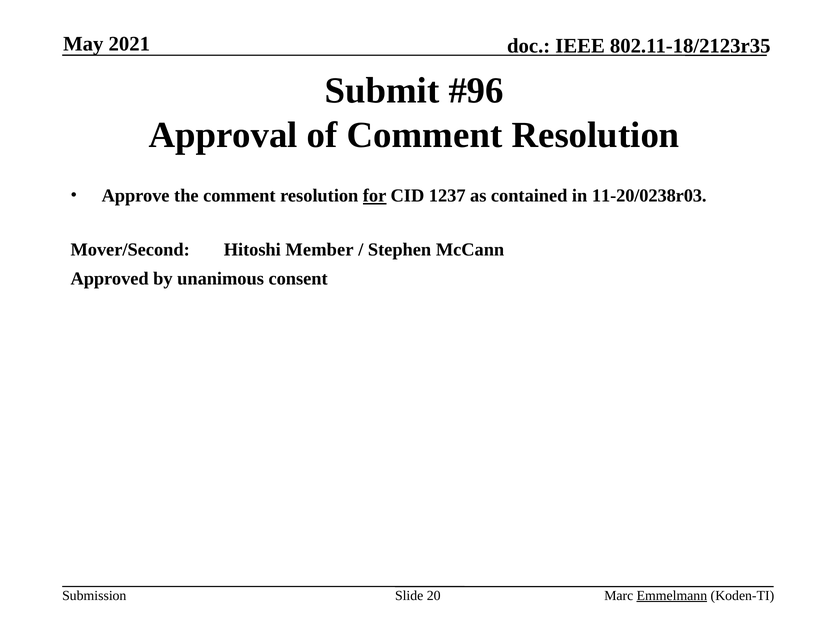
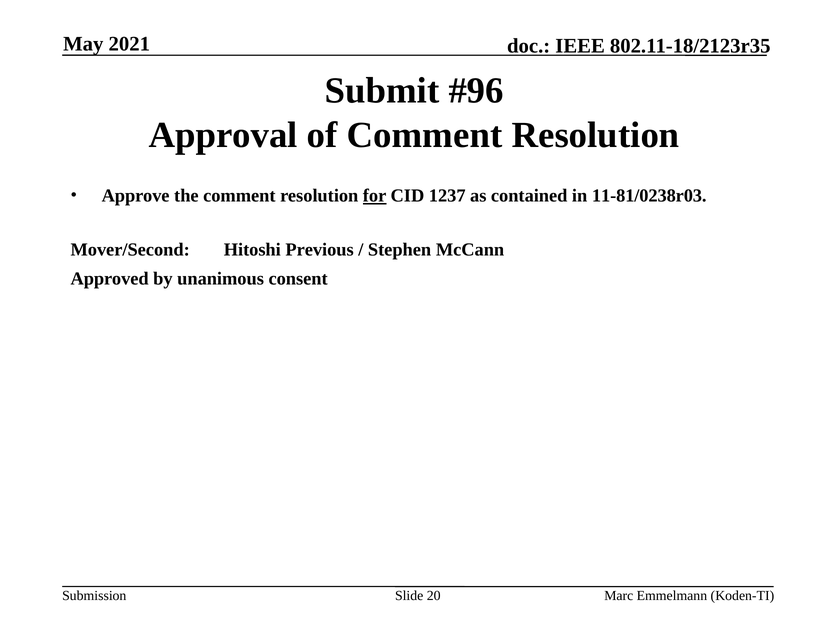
11-20/0238r03: 11-20/0238r03 -> 11-81/0238r03
Member: Member -> Previous
Emmelmann underline: present -> none
